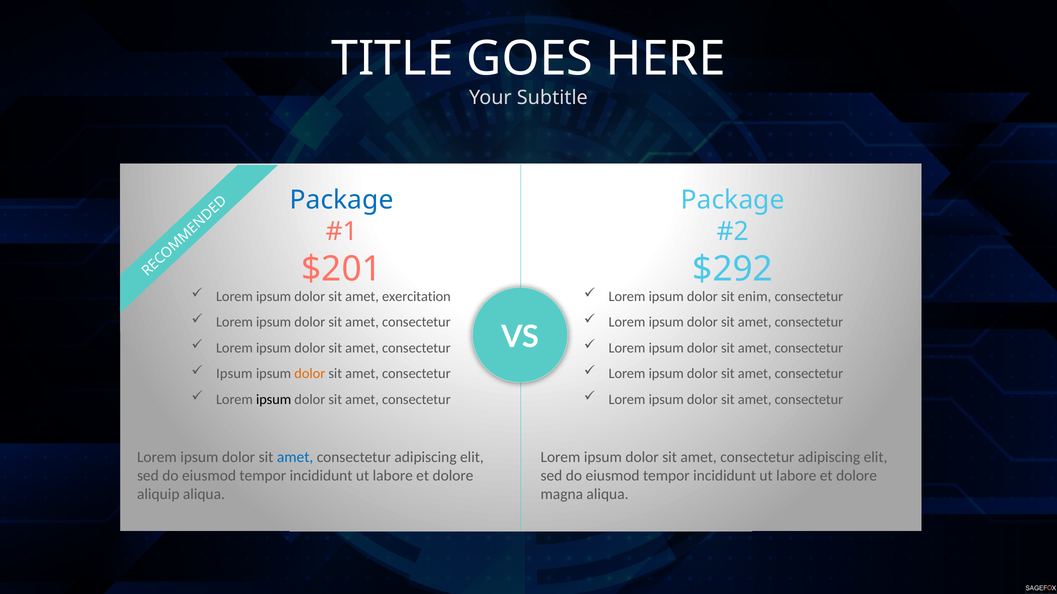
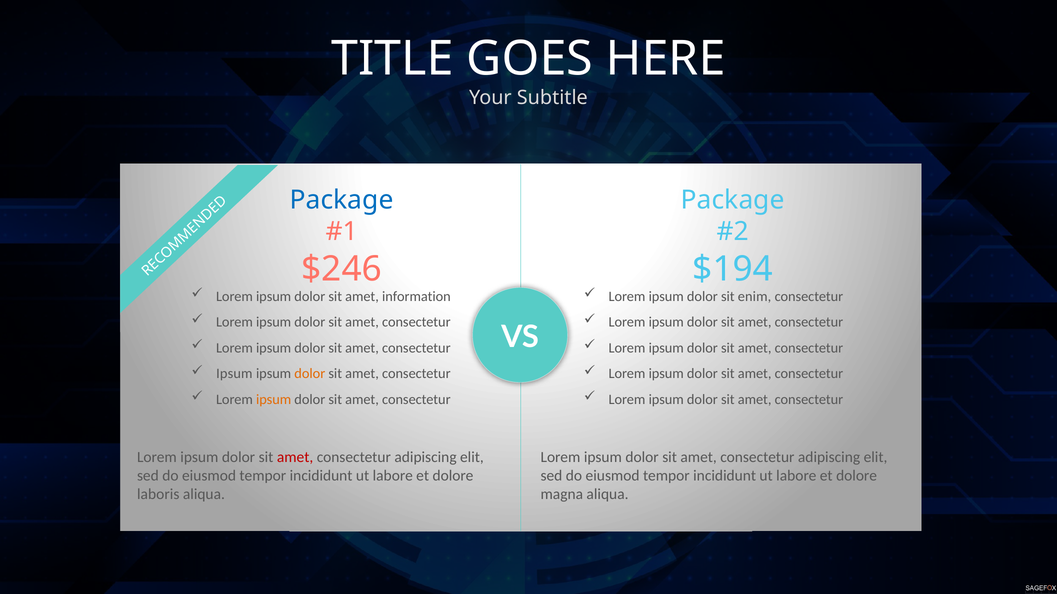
$201: $201 -> $246
$292: $292 -> $194
exercitation: exercitation -> information
ipsum at (274, 400) colour: black -> orange
amet at (295, 458) colour: blue -> red
aliquip: aliquip -> laboris
